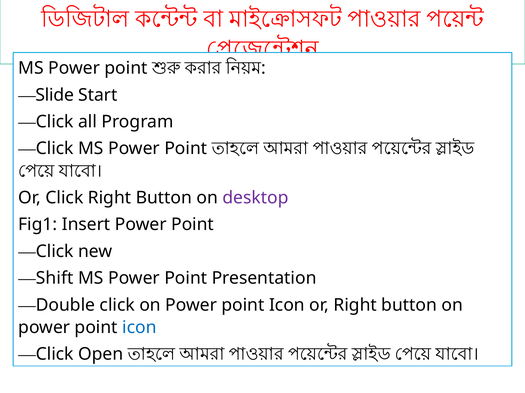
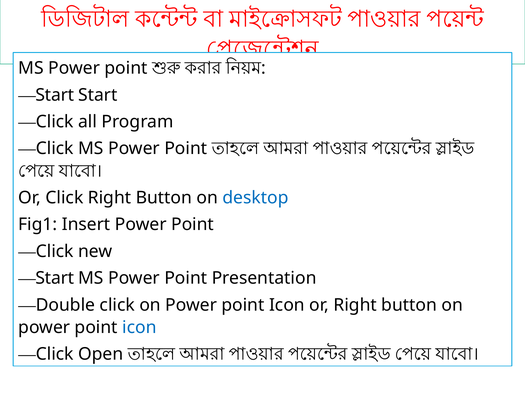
Slide at (55, 95): Slide -> Start
desktop colour: purple -> blue
Shift at (55, 279): Shift -> Start
